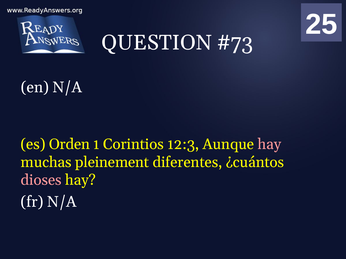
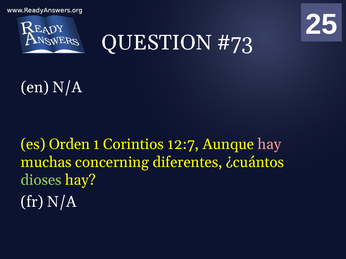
12:3: 12:3 -> 12:7
pleinement: pleinement -> concerning
dioses colour: pink -> light green
